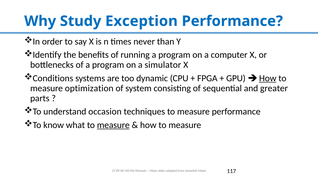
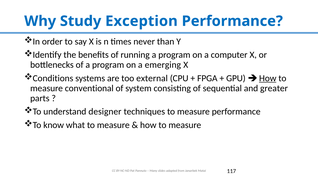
simulator: simulator -> emerging
dynamic: dynamic -> external
optimization: optimization -> conventional
occasion: occasion -> designer
measure at (113, 125) underline: present -> none
